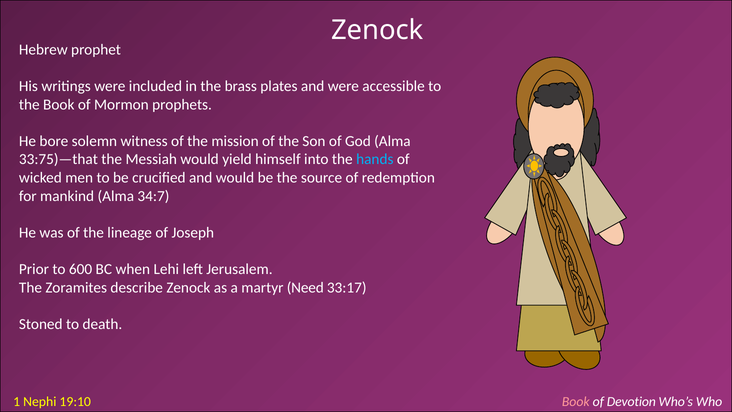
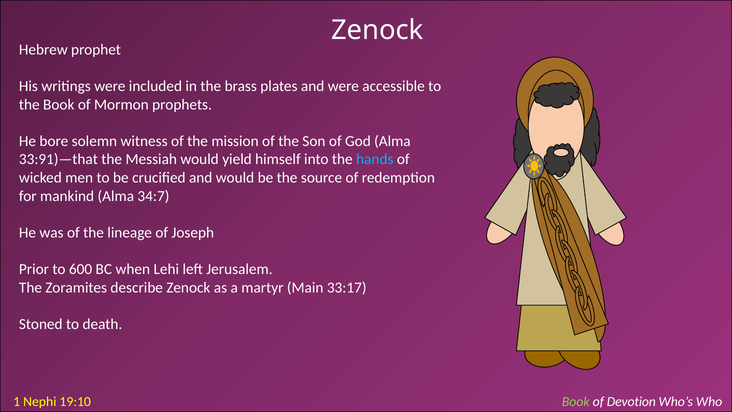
33:75)—that: 33:75)—that -> 33:91)—that
Need: Need -> Main
Book at (576, 401) colour: pink -> light green
